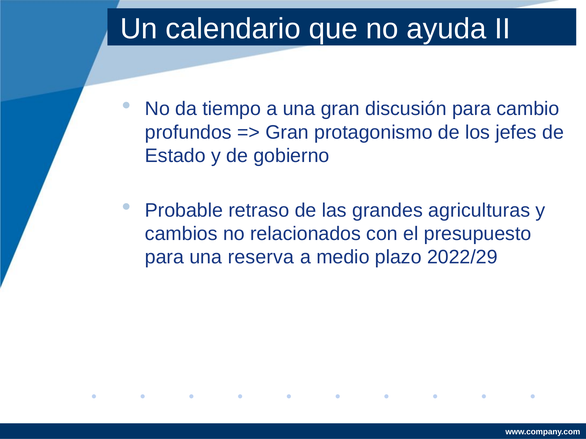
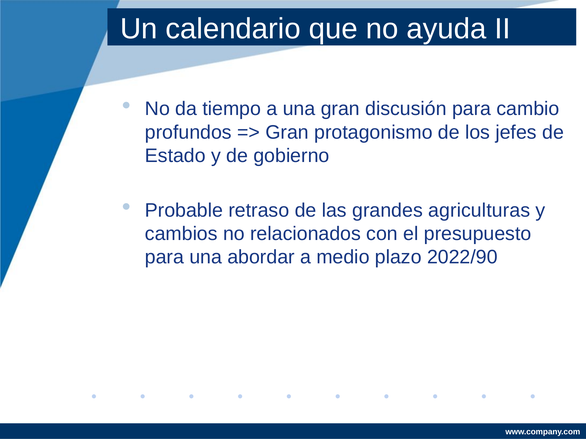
reserva: reserva -> abordar
2022/29: 2022/29 -> 2022/90
